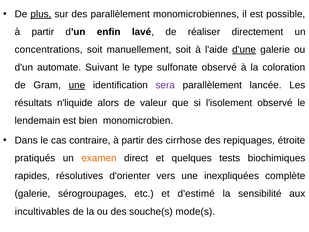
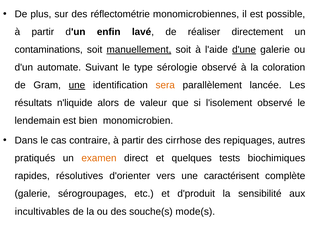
plus underline: present -> none
des parallèlement: parallèlement -> réflectométrie
concentrations: concentrations -> contaminations
manuellement underline: none -> present
sulfonate: sulfonate -> sérologie
sera colour: purple -> orange
étroite: étroite -> autres
inexpliquées: inexpliquées -> caractérisent
d'estimé: d'estimé -> d'produit
